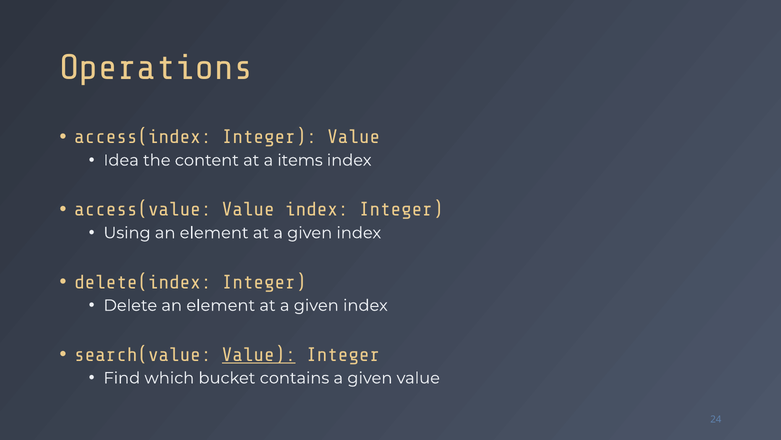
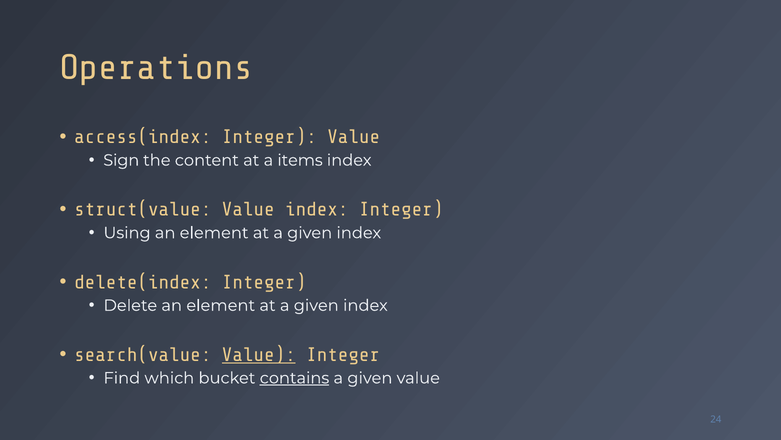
Idea: Idea -> Sign
access(value: access(value -> struct(value
contains underline: none -> present
